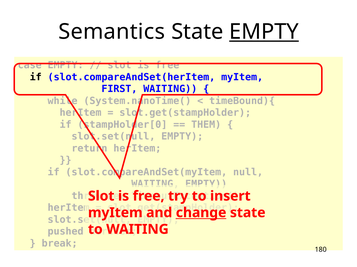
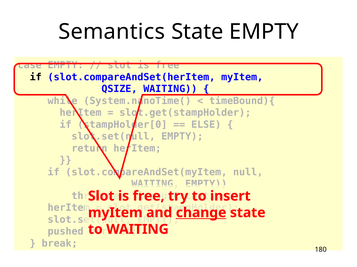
EMPTY at (264, 32) underline: present -> none
FIRST: FIRST -> QSIZE
THEM: THEM -> ELSE
